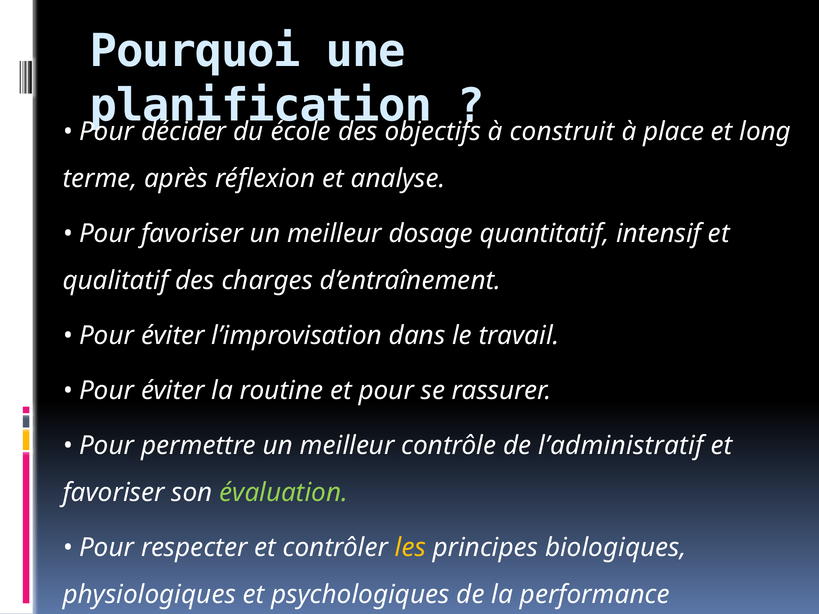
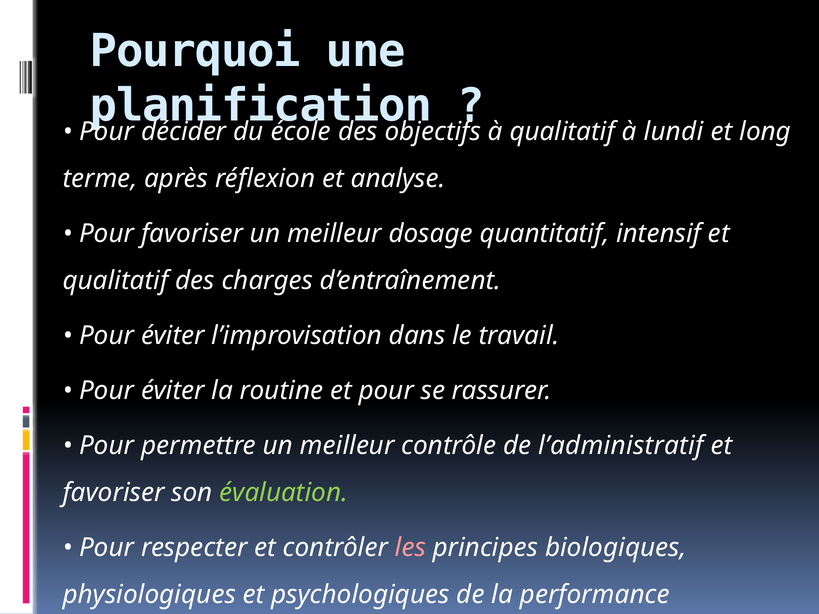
à construit: construit -> qualitatif
place: place -> lundi
les colour: yellow -> pink
